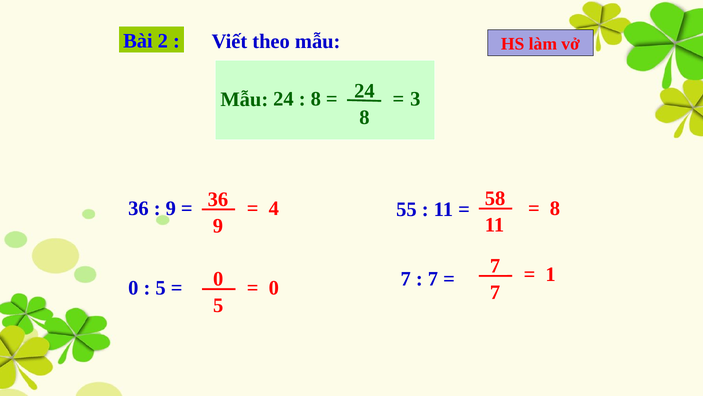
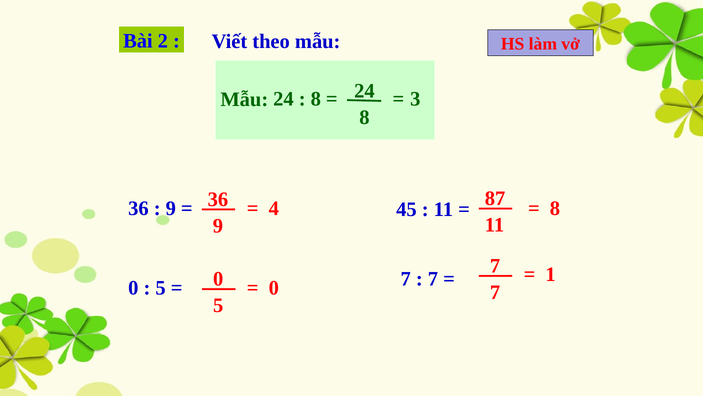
55: 55 -> 45
58: 58 -> 87
